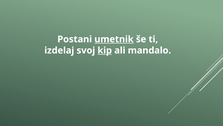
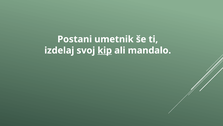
umetnik underline: present -> none
